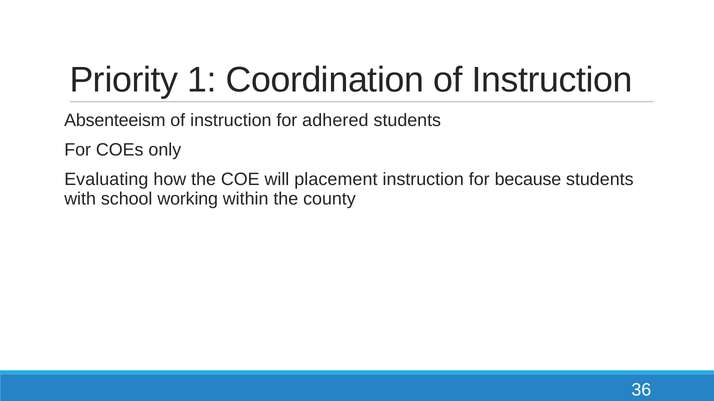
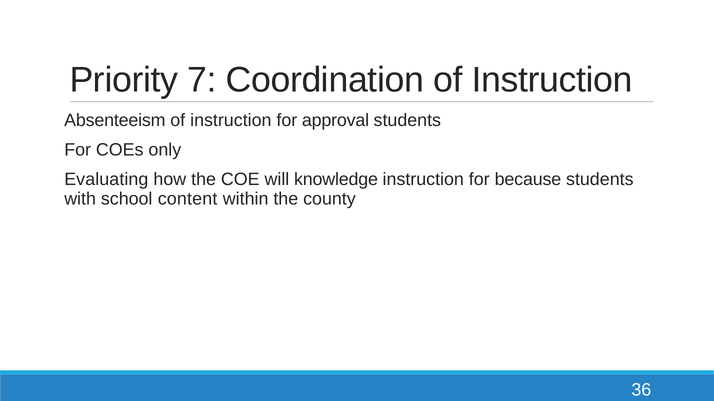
1: 1 -> 7
adhered: adhered -> approval
placement: placement -> knowledge
working: working -> content
